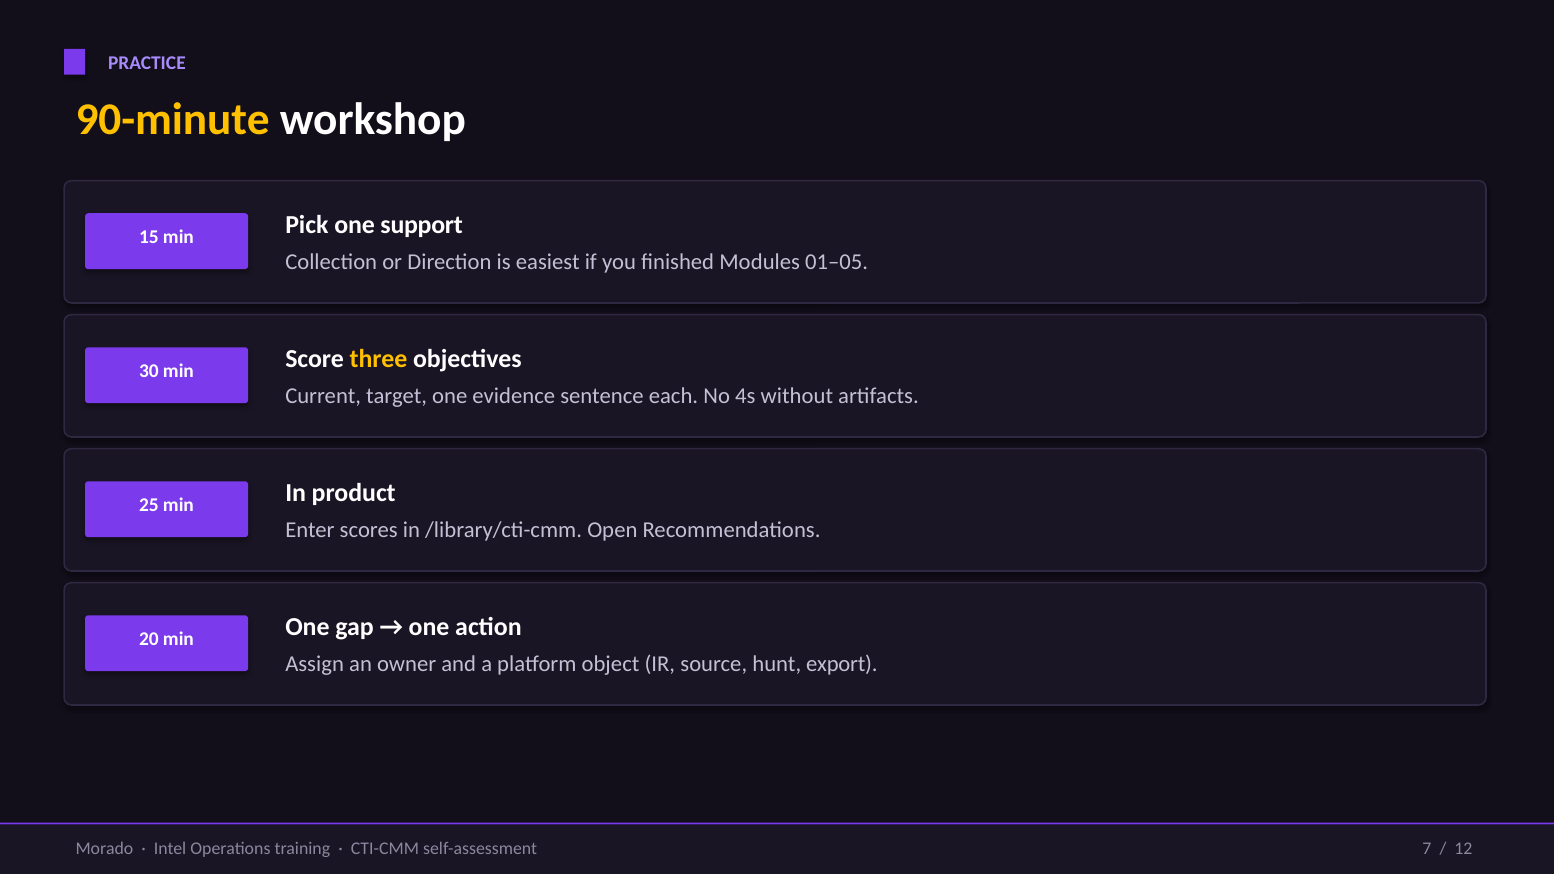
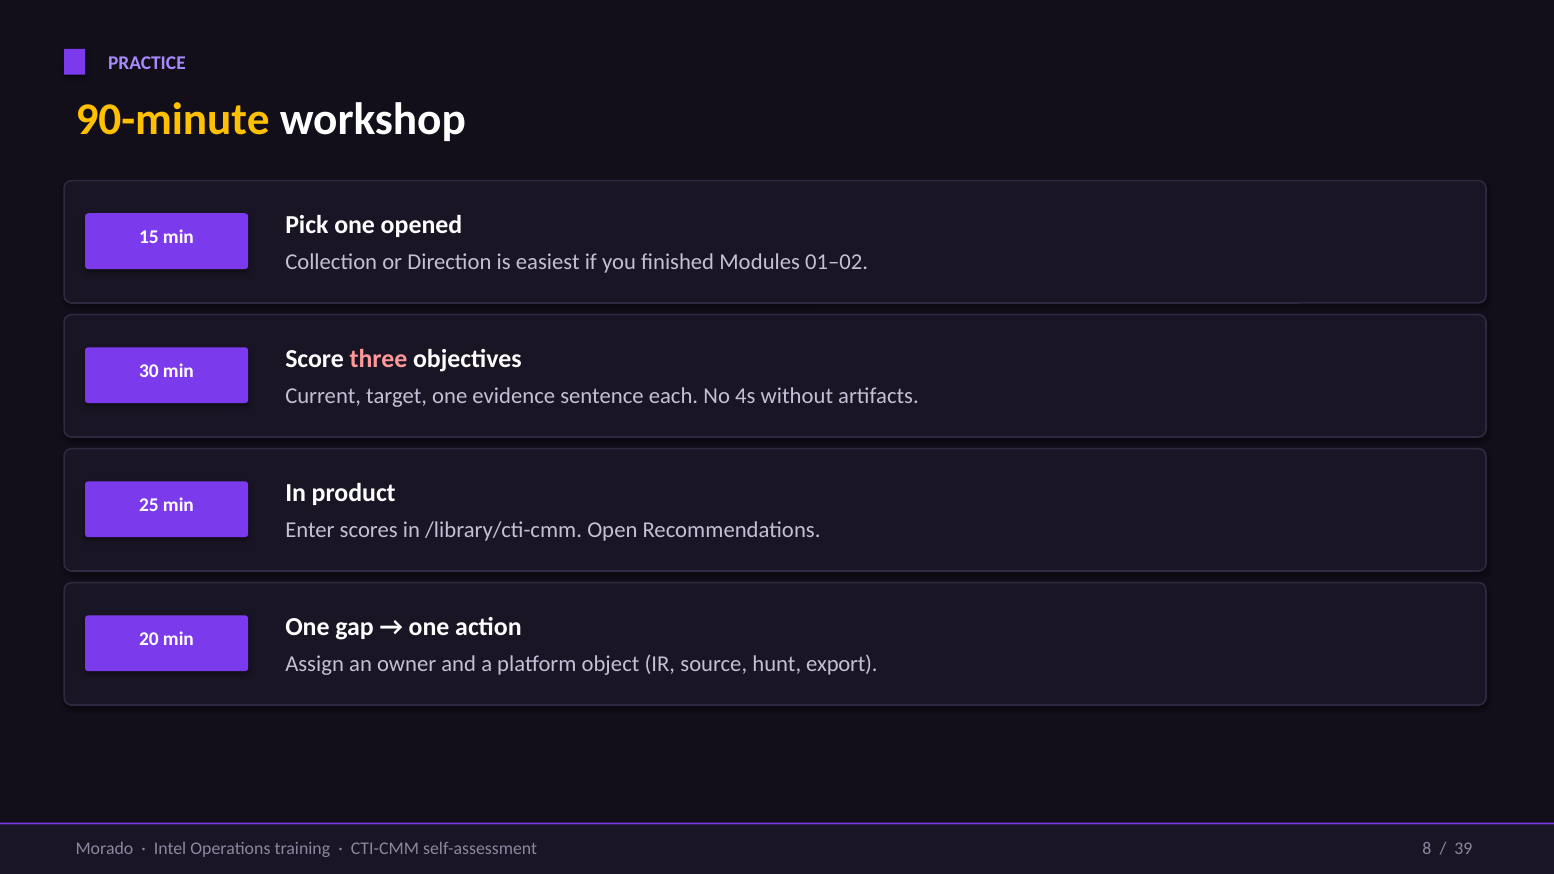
support: support -> opened
01–05: 01–05 -> 01–02
three colour: yellow -> pink
7: 7 -> 8
12: 12 -> 39
